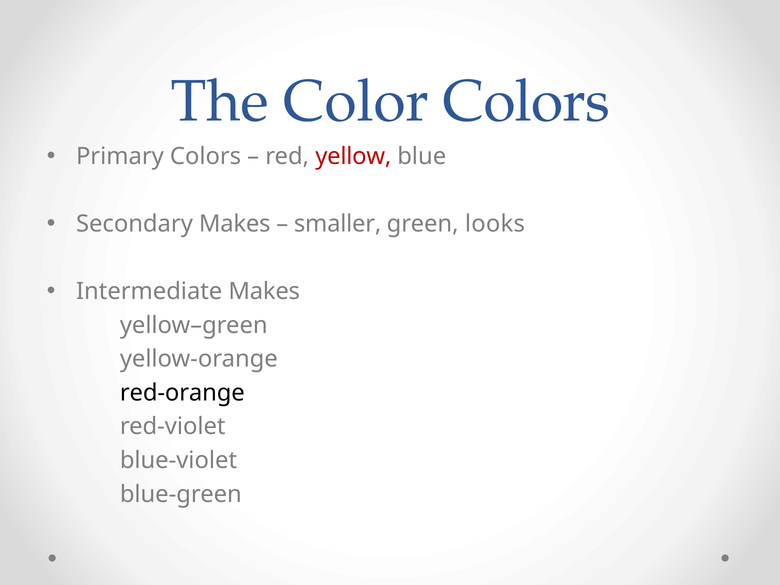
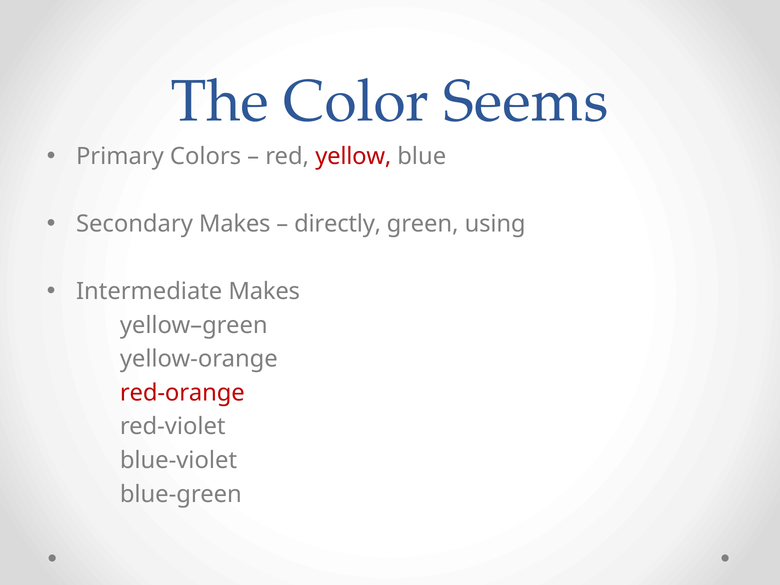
Color Colors: Colors -> Seems
smaller: smaller -> directly
looks: looks -> using
red-orange colour: black -> red
